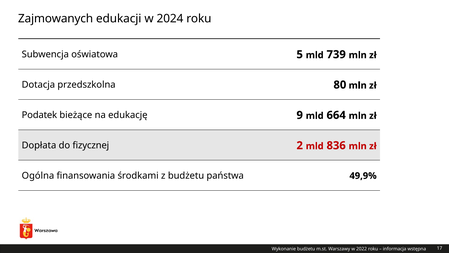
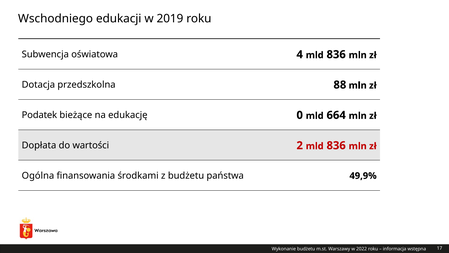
Zajmowanych: Zajmowanych -> Wschodniego
2024: 2024 -> 2019
5: 5 -> 4
739 at (336, 54): 739 -> 836
80: 80 -> 88
9: 9 -> 0
fizycznej: fizycznej -> wartości
